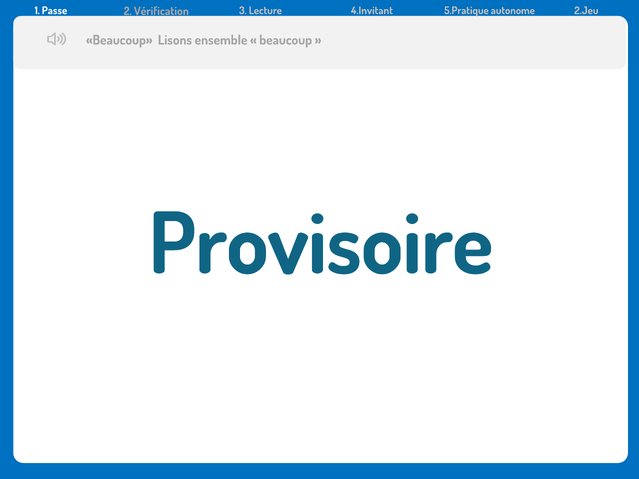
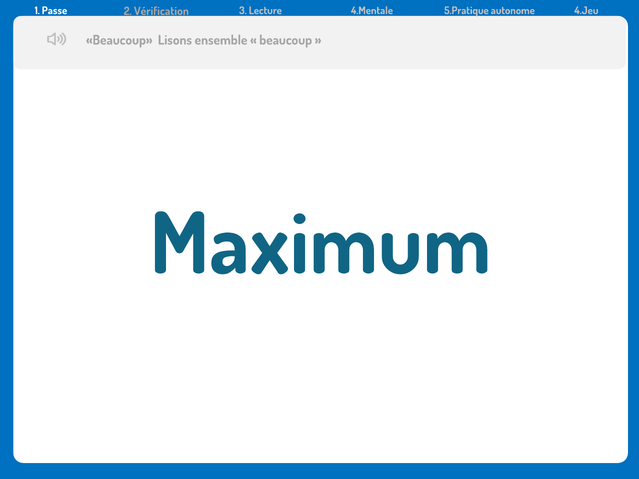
4.Invitant: 4.Invitant -> 4.Mentale
2.Jeu: 2.Jeu -> 4.Jeu
Provisoire: Provisoire -> Maximum
